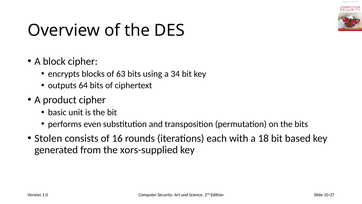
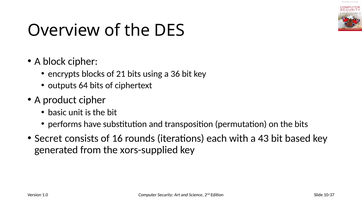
63: 63 -> 21
34: 34 -> 36
even: even -> have
Stolen: Stolen -> Secret
18: 18 -> 43
